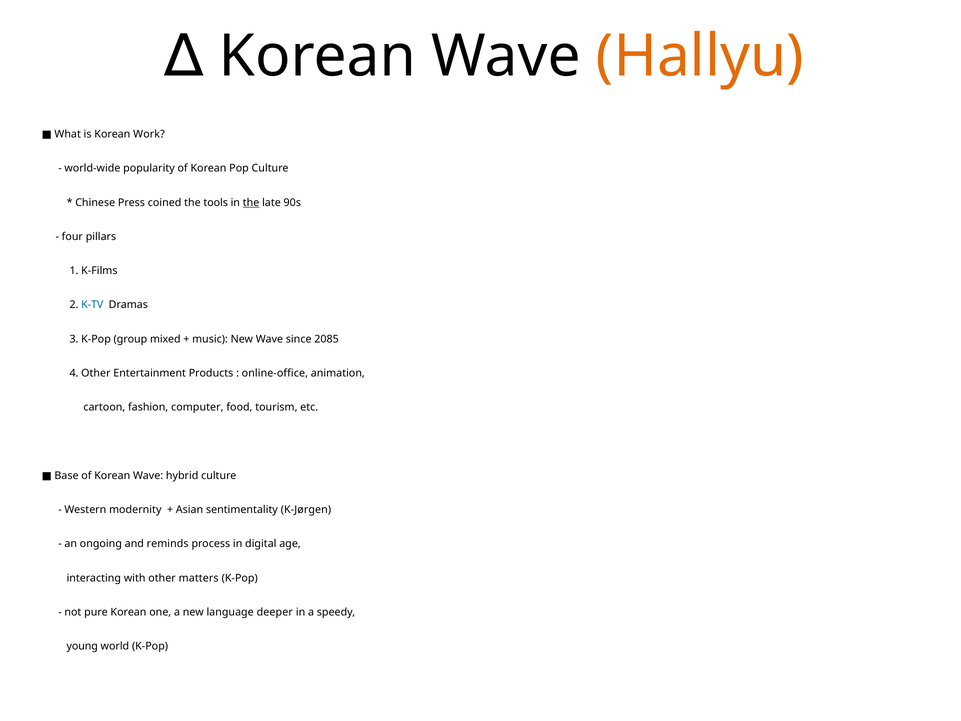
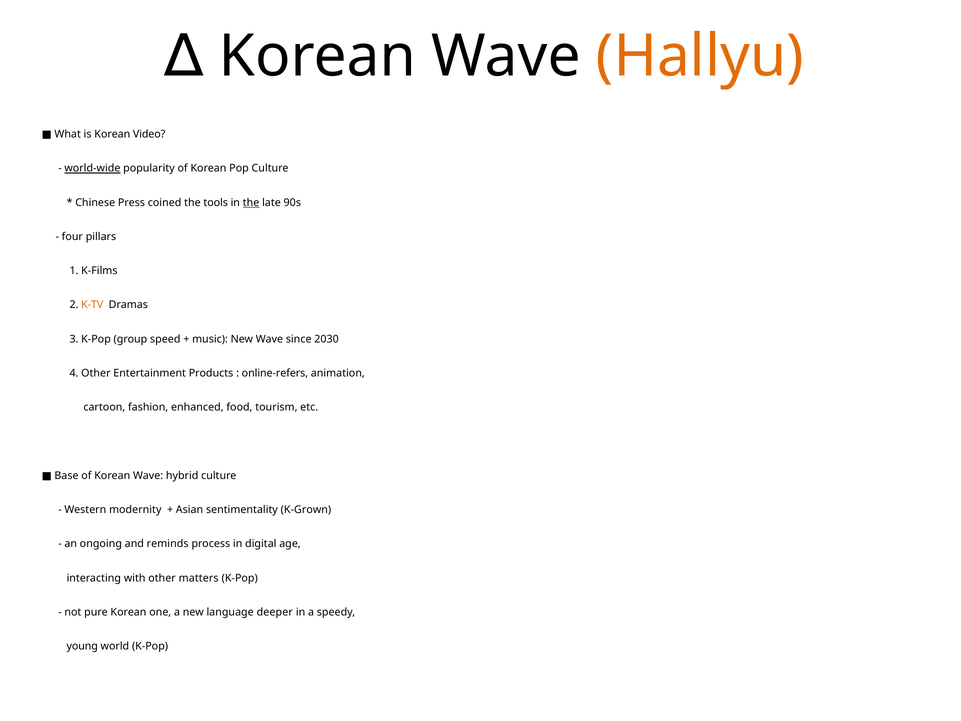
Work: Work -> Video
world-wide underline: none -> present
K-TV colour: blue -> orange
mixed: mixed -> speed
2085: 2085 -> 2030
online-office: online-office -> online-refers
computer: computer -> enhanced
K-Jørgen: K-Jørgen -> K-Grown
